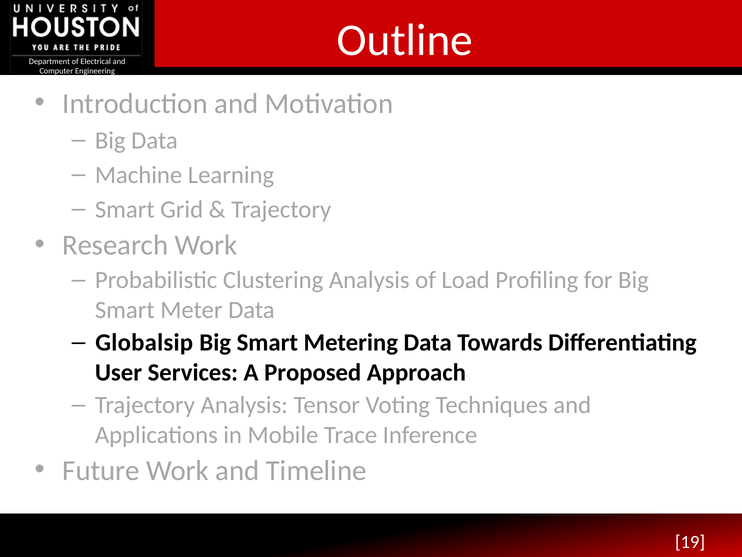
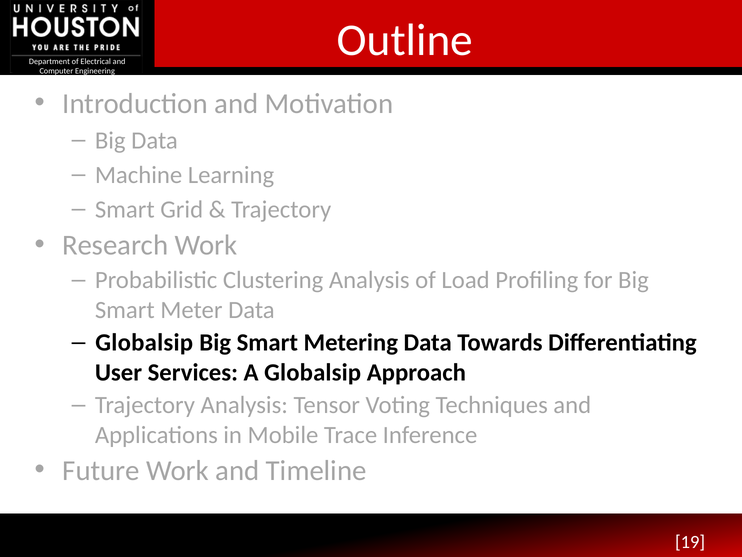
A Proposed: Proposed -> Globalsip
